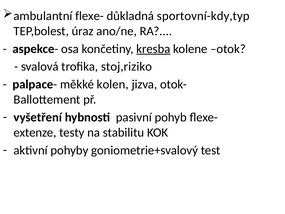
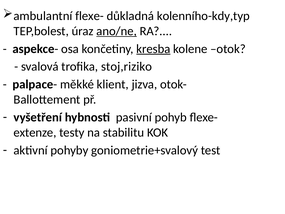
sportovní-kdy,typ: sportovní-kdy,typ -> kolenního-kdy,typ
ano/ne underline: none -> present
kolen: kolen -> klient
